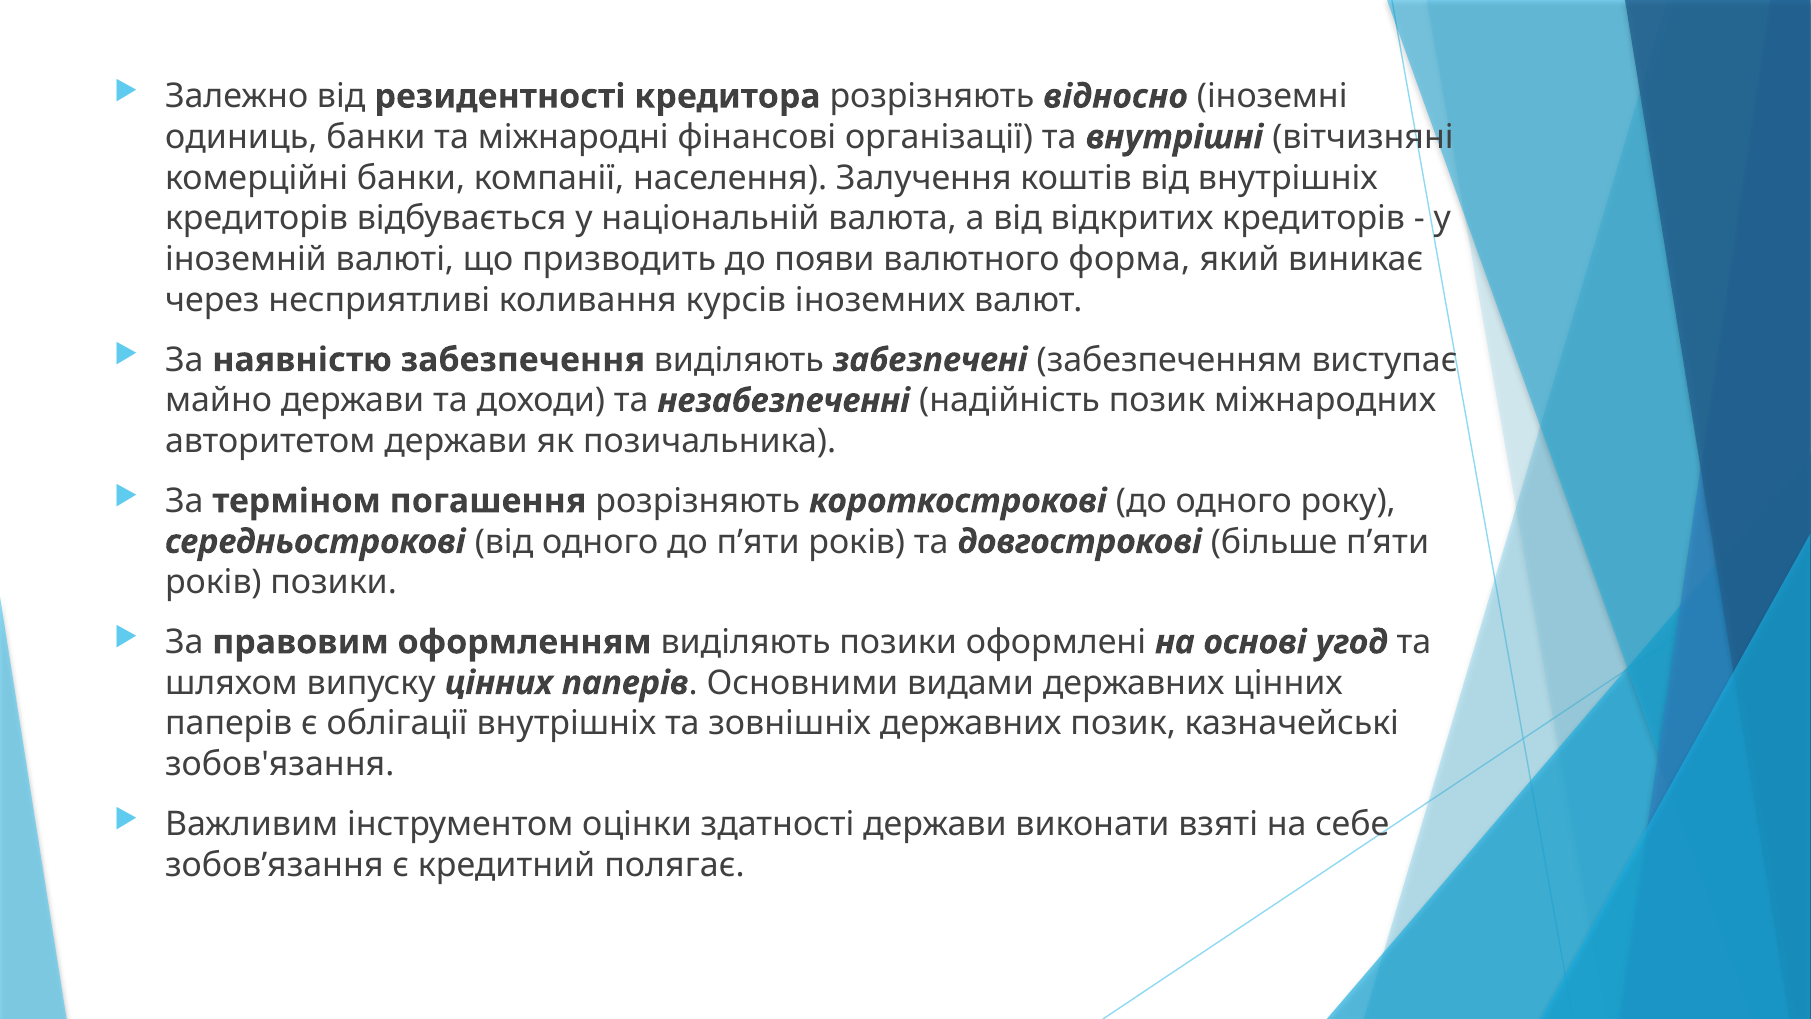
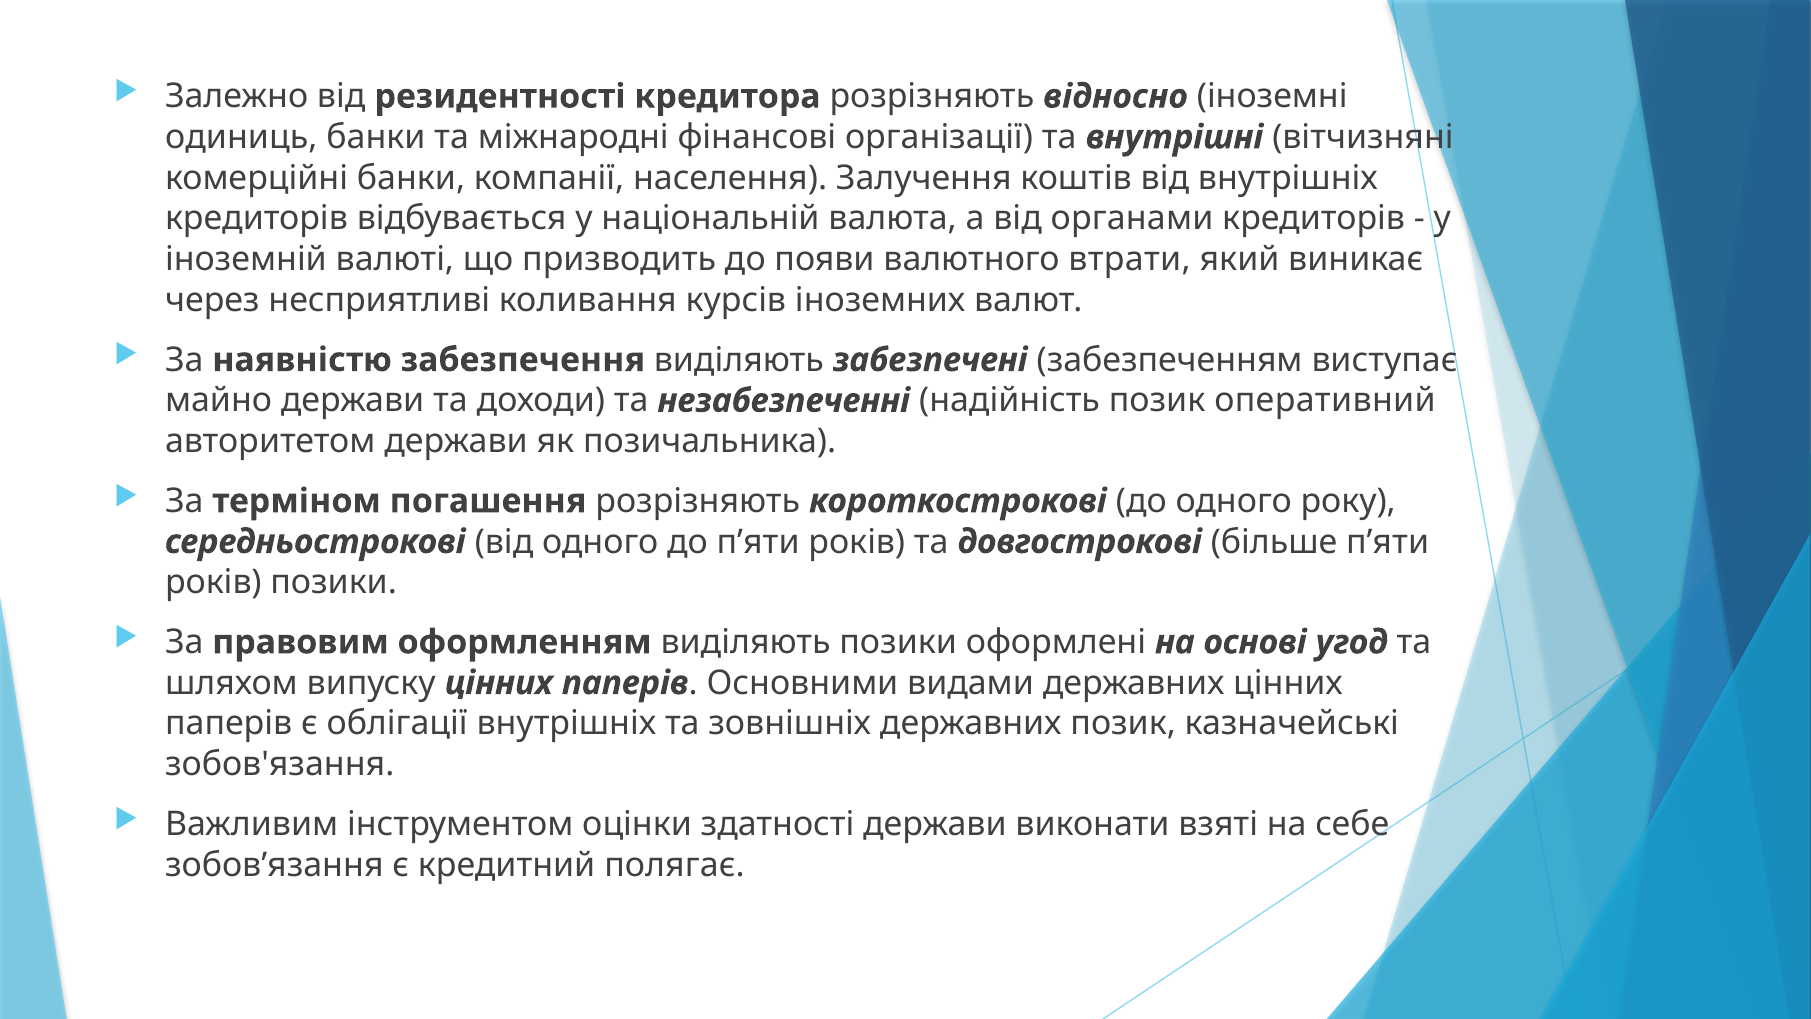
відкритих: відкритих -> органами
форма: форма -> втрати
міжнародних: міжнародних -> оперативний
